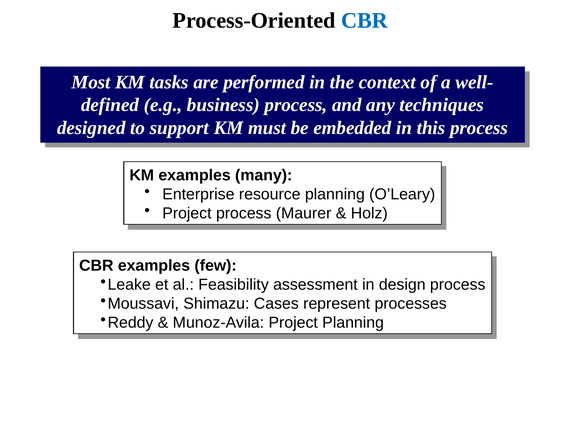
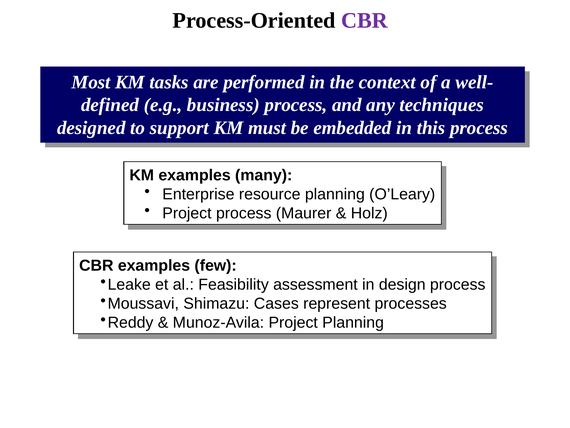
CBR at (364, 21) colour: blue -> purple
